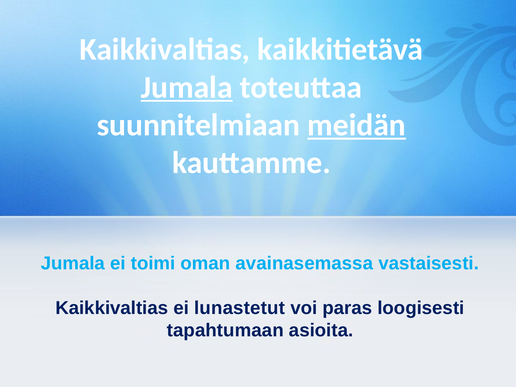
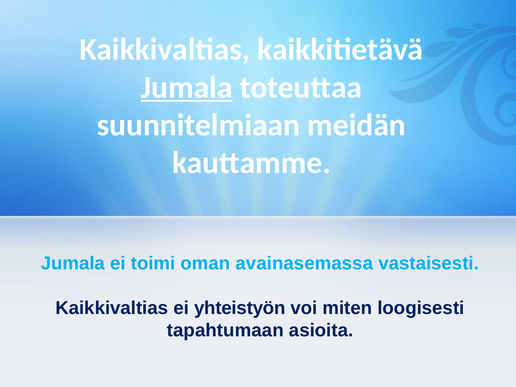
meidän underline: present -> none
lunastetut: lunastetut -> yhteistyön
paras: paras -> miten
